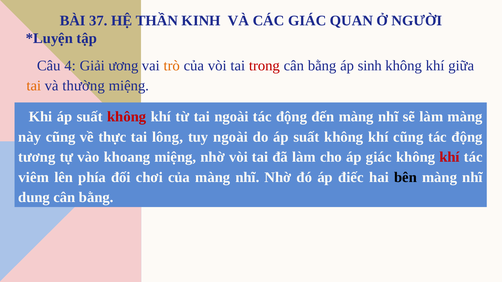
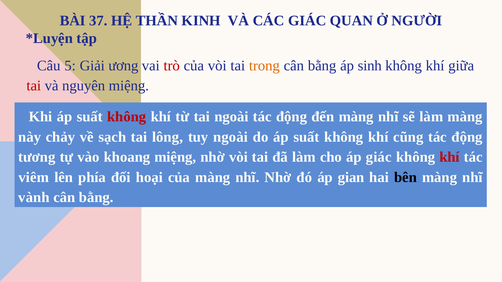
4: 4 -> 5
trò colour: orange -> red
trong colour: red -> orange
tai at (34, 86) colour: orange -> red
thường: thường -> nguyên
này cũng: cũng -> chảy
thực: thực -> sạch
chơi: chơi -> hoại
điếc: điếc -> gian
dung: dung -> vành
